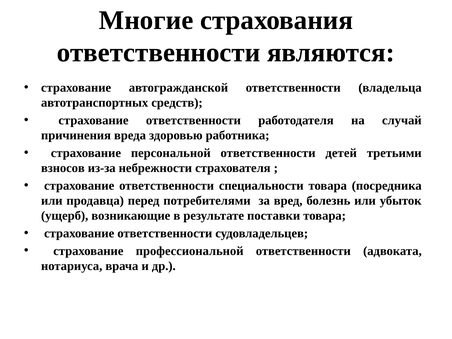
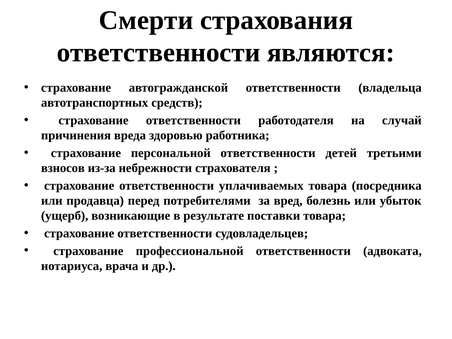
Многие: Многие -> Смерти
специальности: специальности -> уплачиваемых
